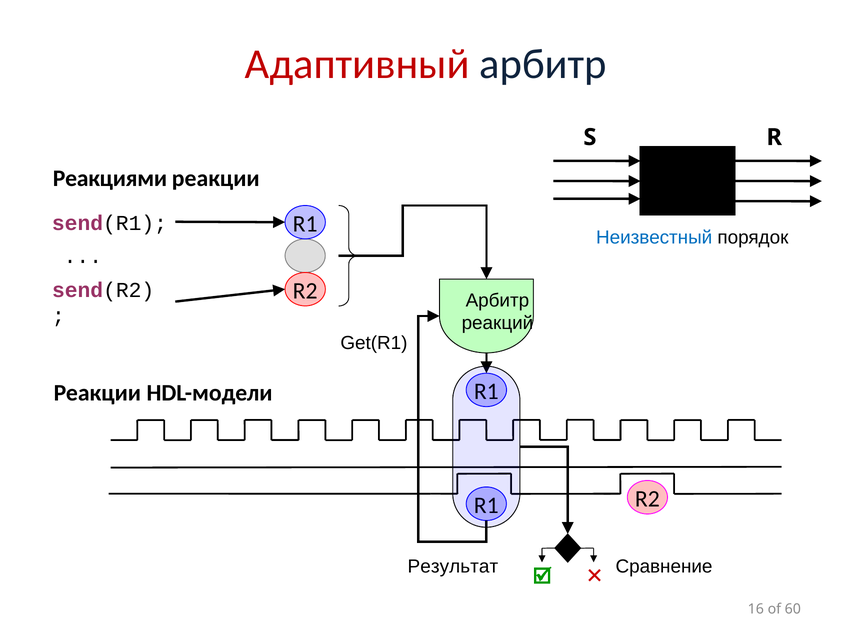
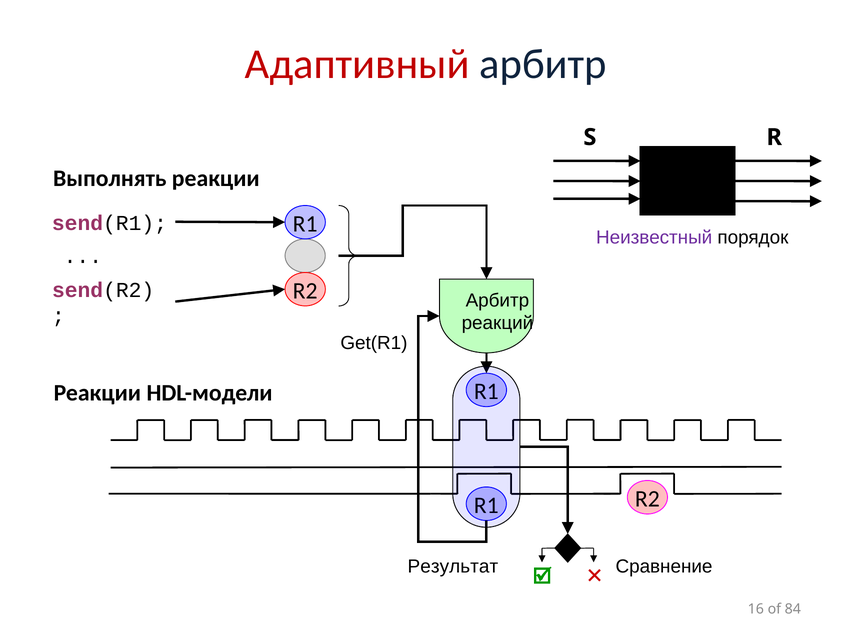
Реакциями: Реакциями -> Выполнять
Неизвестный colour: blue -> purple
60: 60 -> 84
